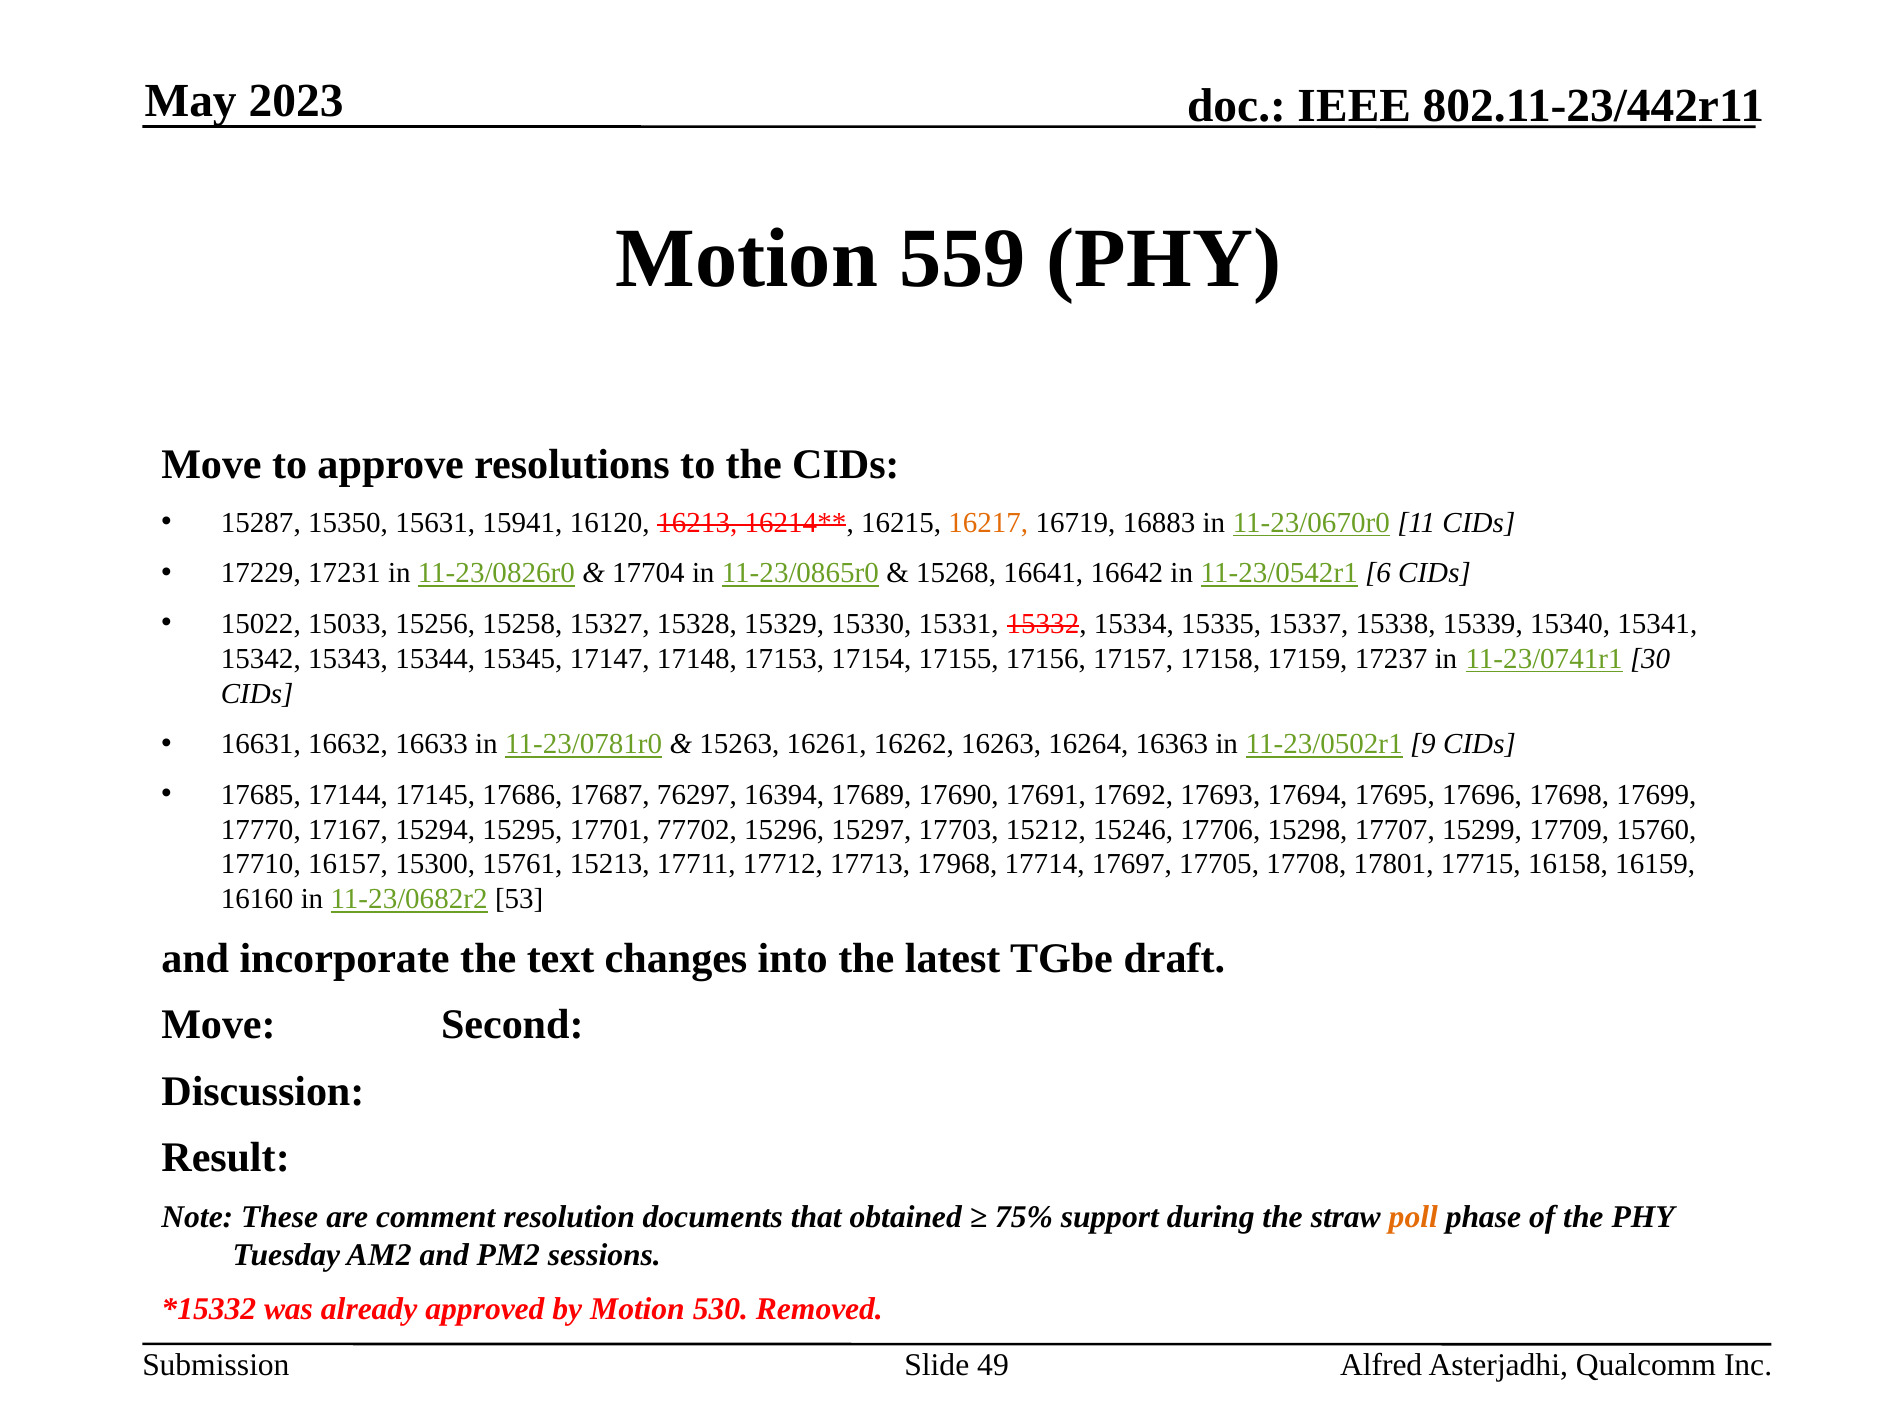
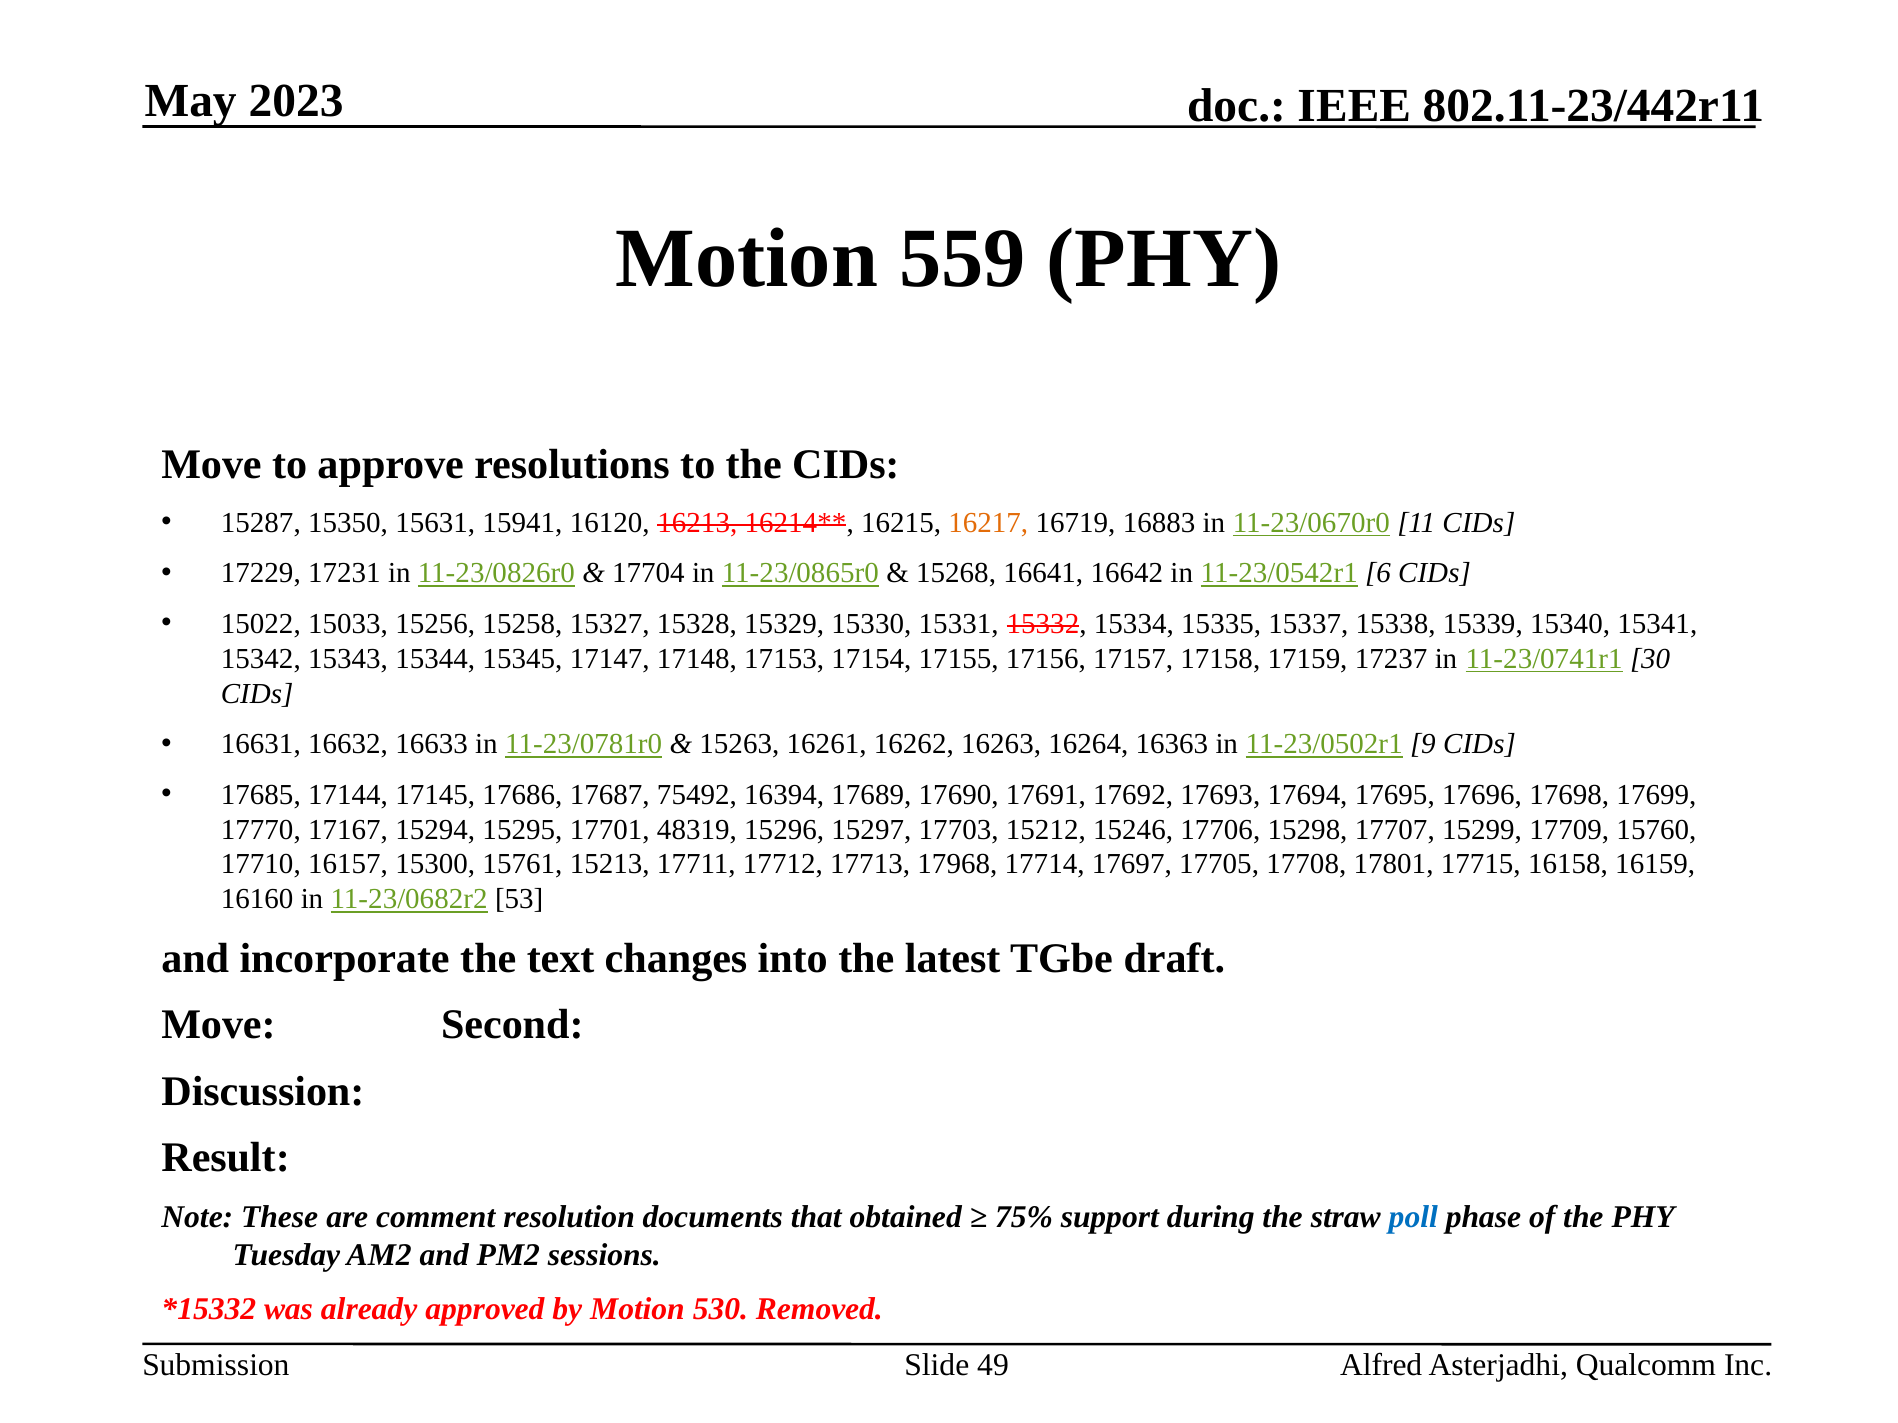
76297: 76297 -> 75492
77702: 77702 -> 48319
poll colour: orange -> blue
